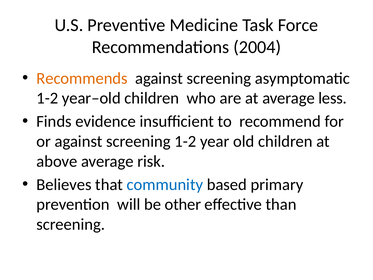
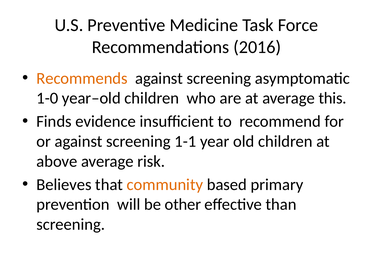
2004: 2004 -> 2016
1-2 at (47, 98): 1-2 -> 1-0
less: less -> this
screening 1-2: 1-2 -> 1-1
community colour: blue -> orange
